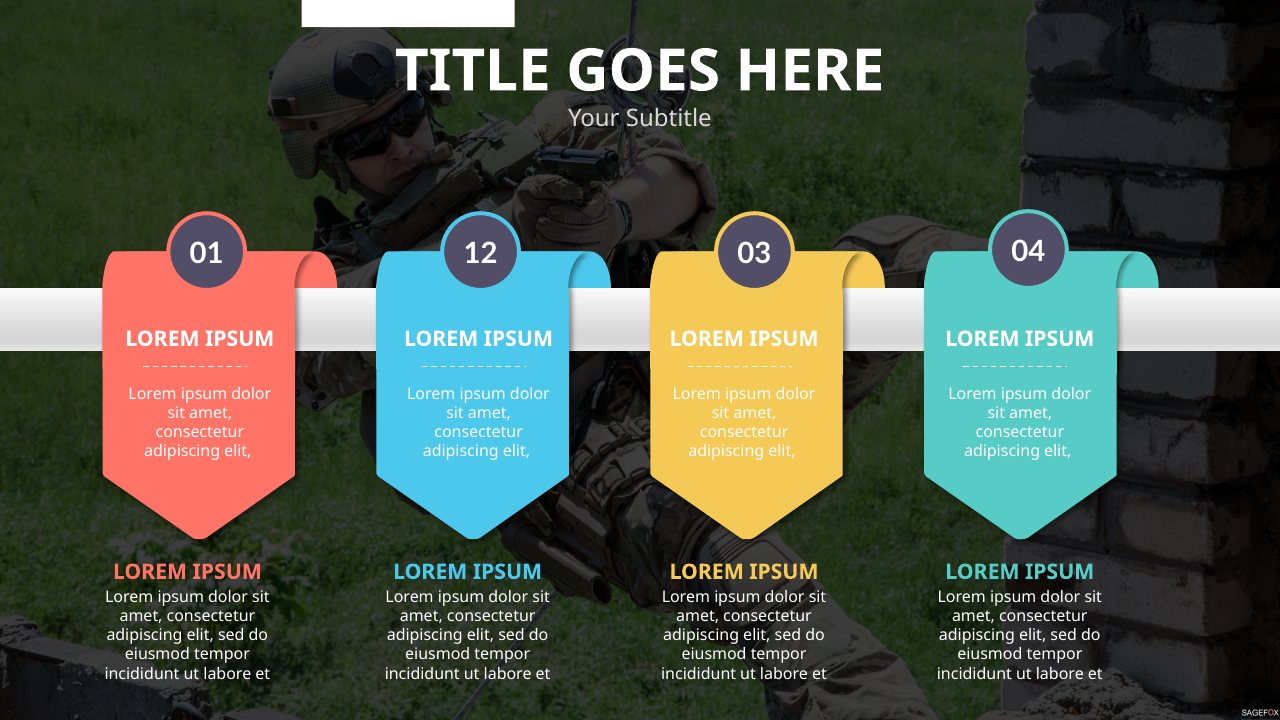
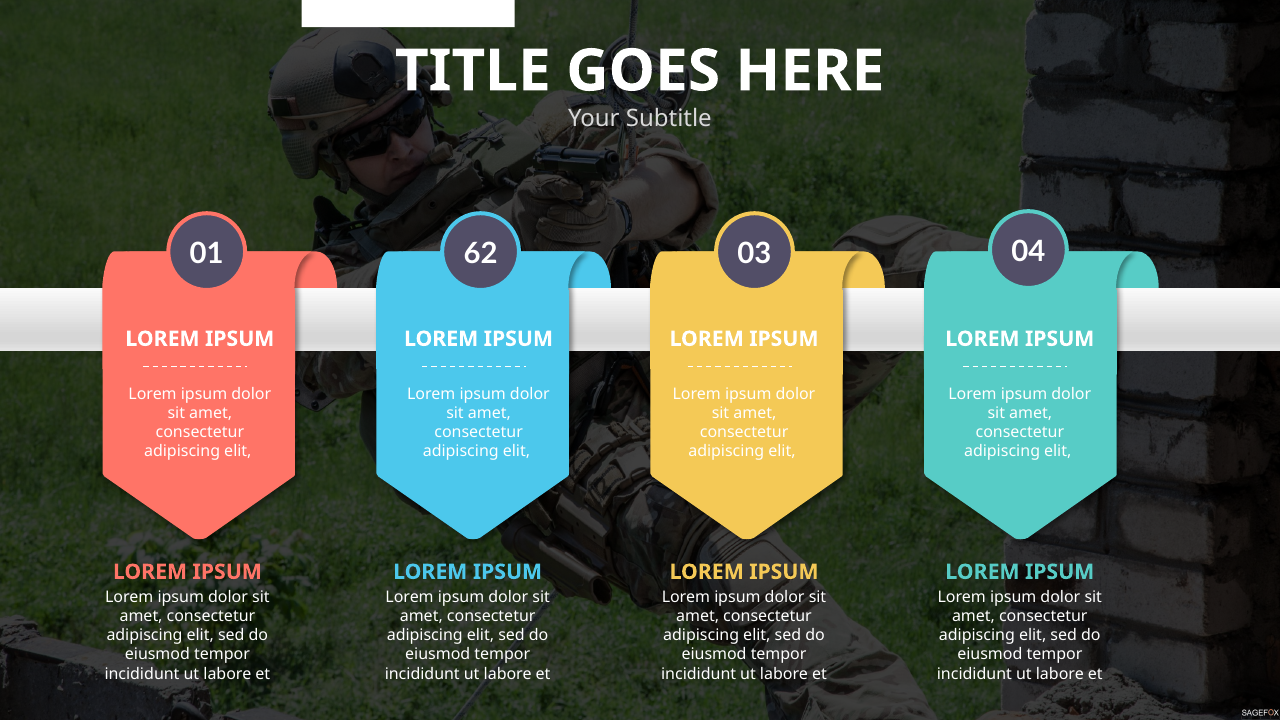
12: 12 -> 62
